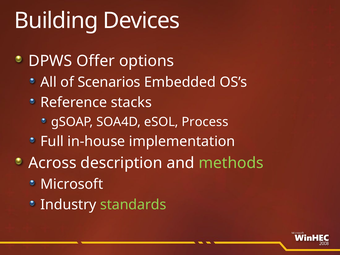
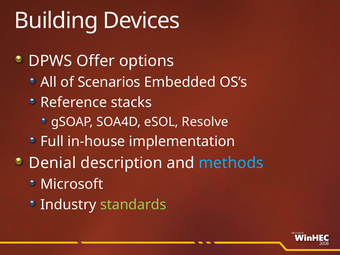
Process: Process -> Resolve
Across: Across -> Denial
methods colour: light green -> light blue
